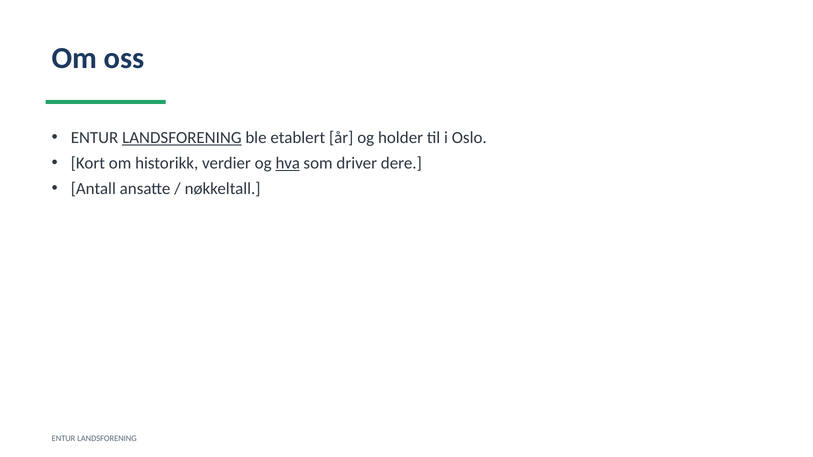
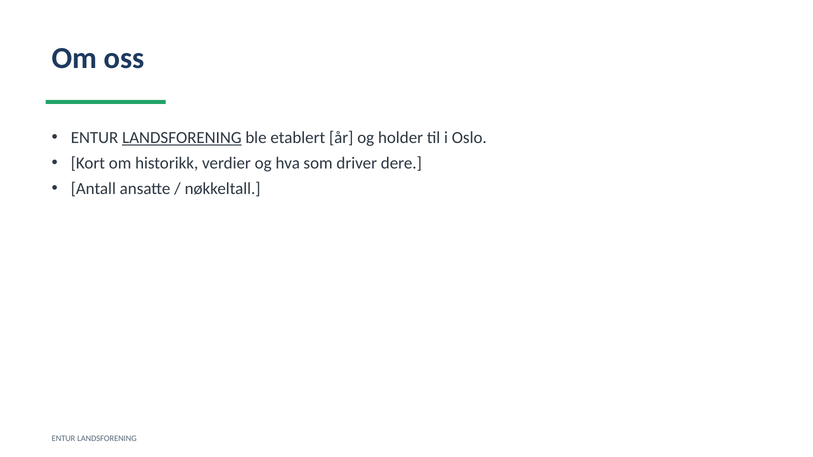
hva underline: present -> none
